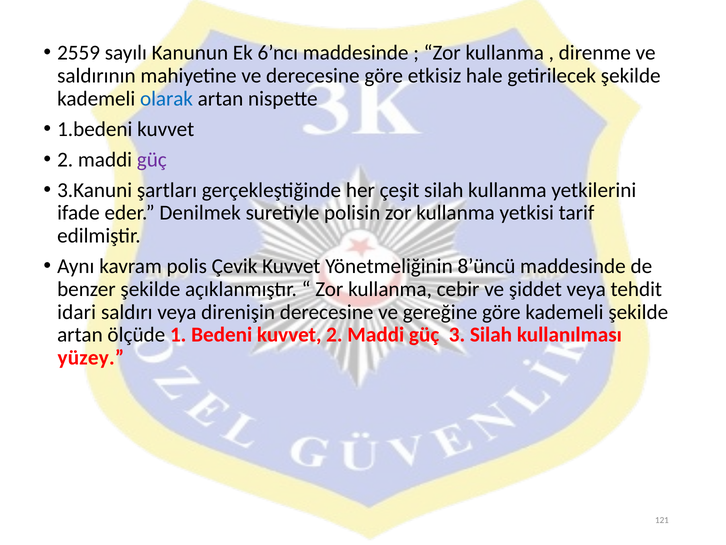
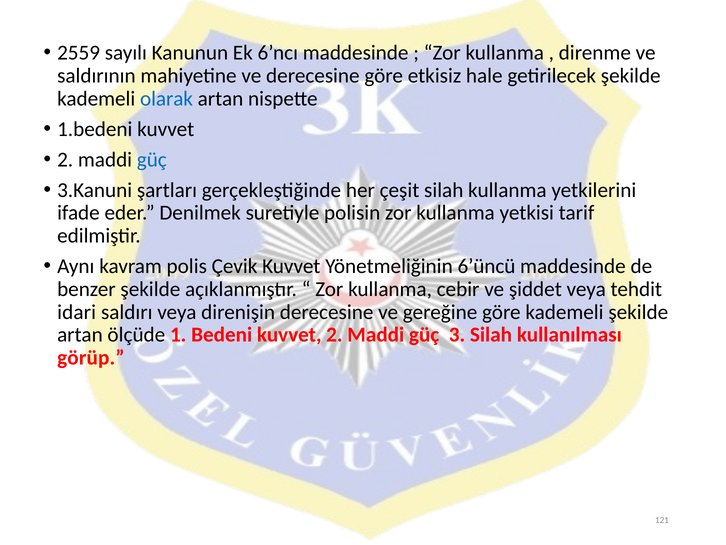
güç at (152, 159) colour: purple -> blue
8’üncü: 8’üncü -> 6’üncü
yüzey: yüzey -> görüp
